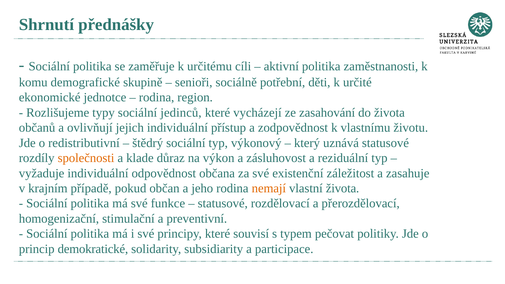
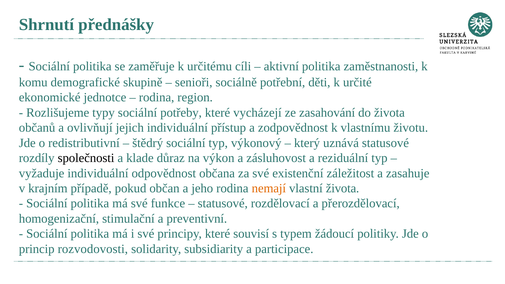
jedinců: jedinců -> potřeby
společnosti colour: orange -> black
pečovat: pečovat -> žádoucí
demokratické: demokratické -> rozvodovosti
